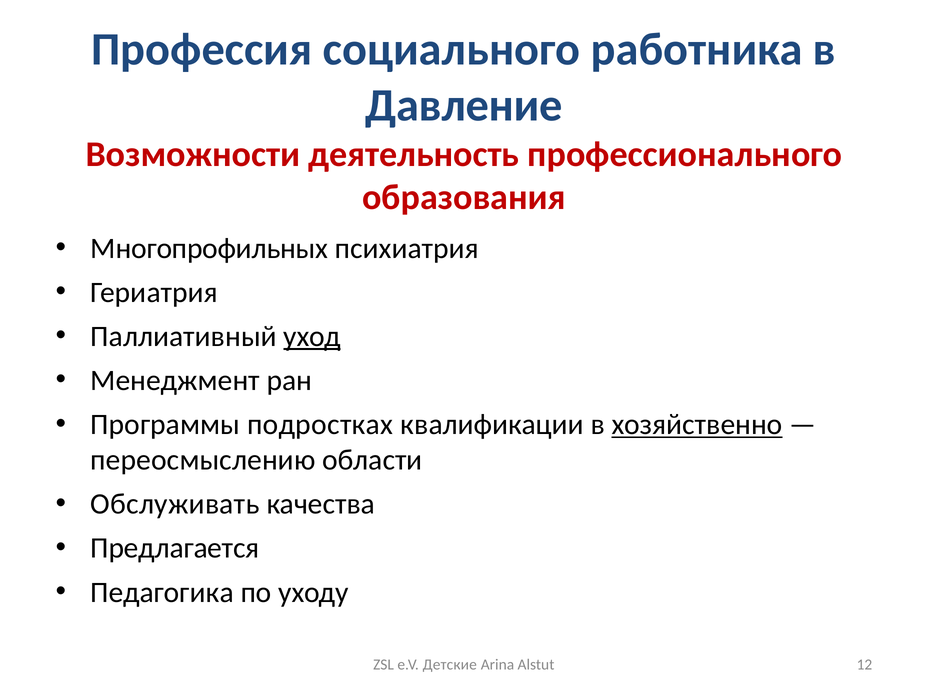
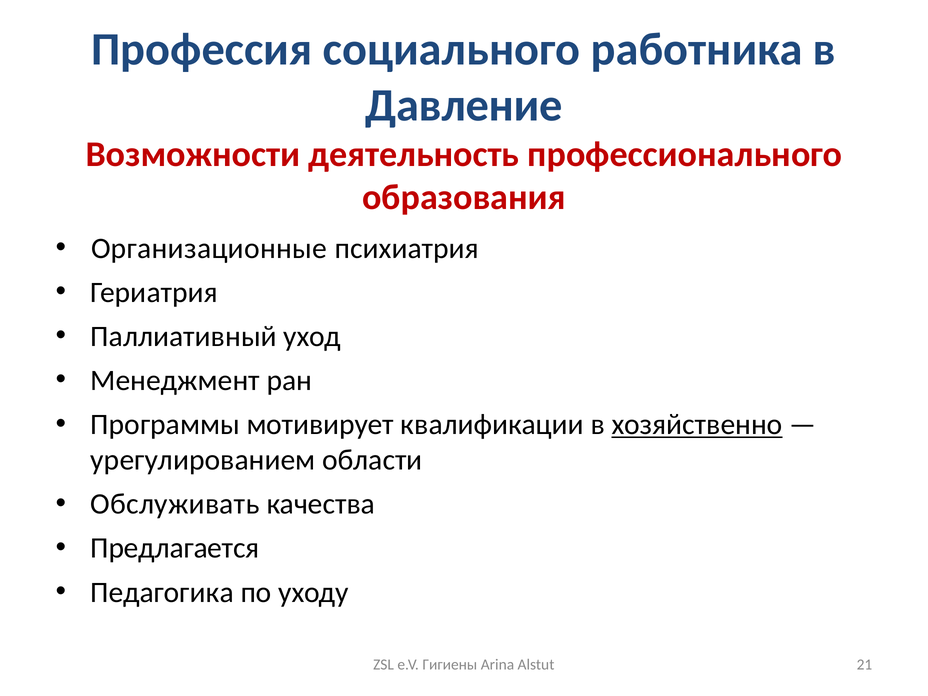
Многопрофильных: Многопрофильных -> Организационные
уход underline: present -> none
подростках: подростках -> мотивирует
переосмыслению: переосмыслению -> урегулированием
Детские: Детские -> Гигиены
12: 12 -> 21
